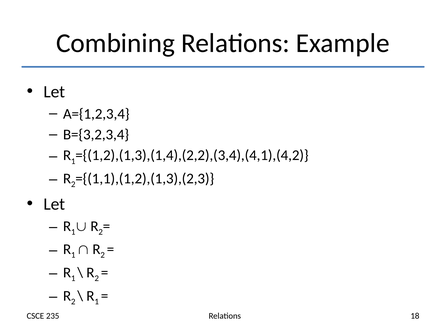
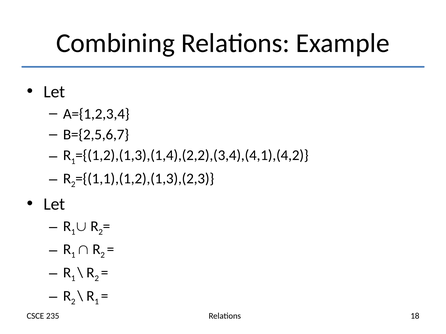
B={3,2,3,4: B={3,2,3,4 -> B={2,5,6,7
